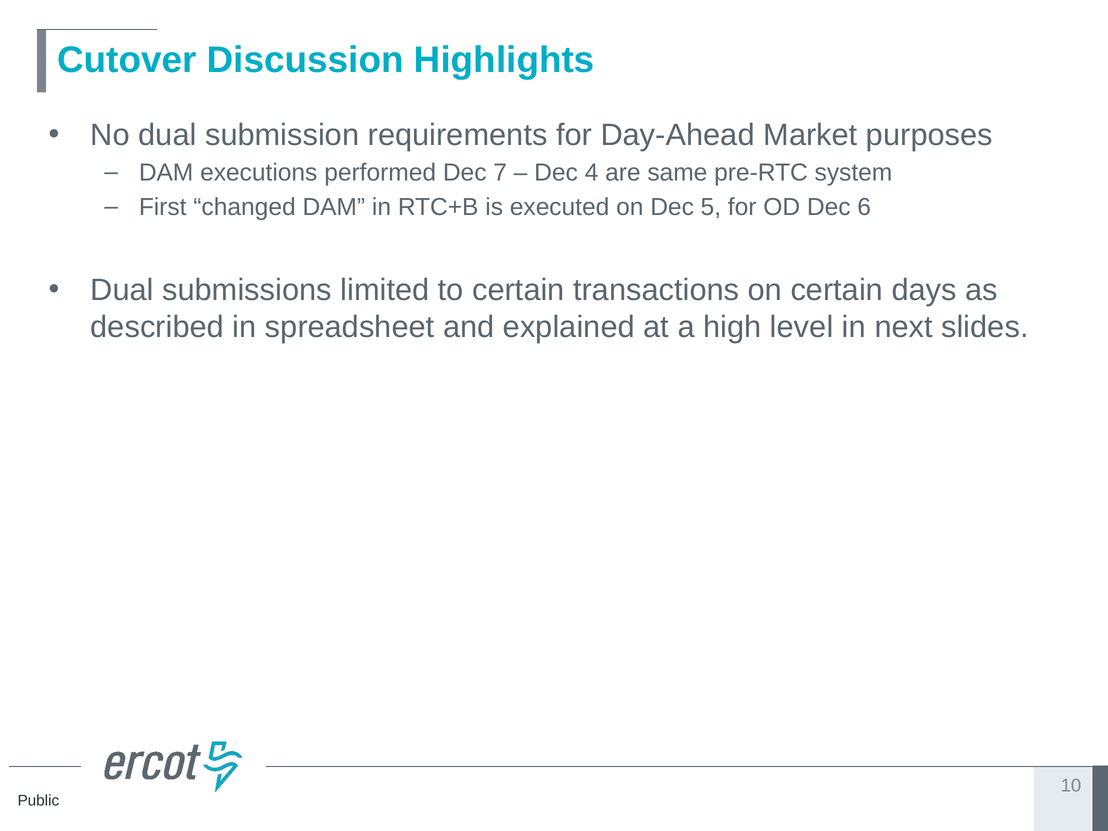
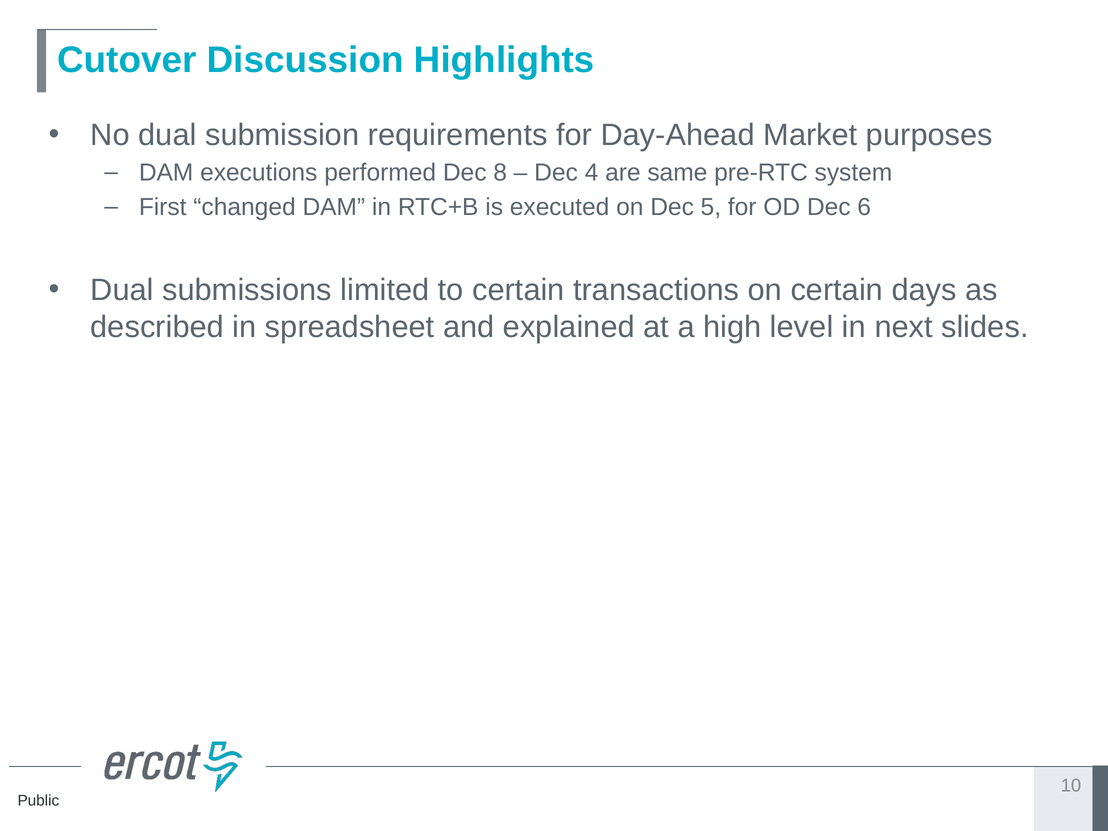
7: 7 -> 8
